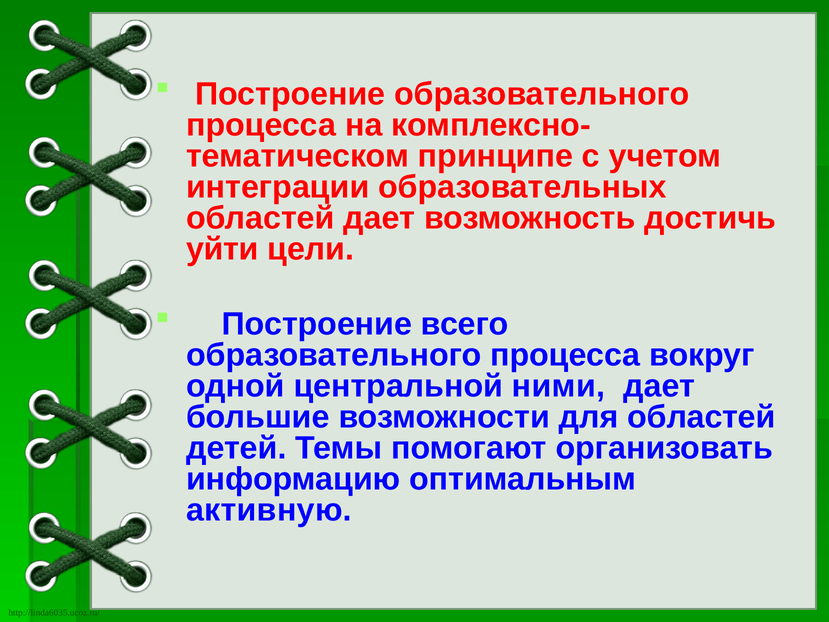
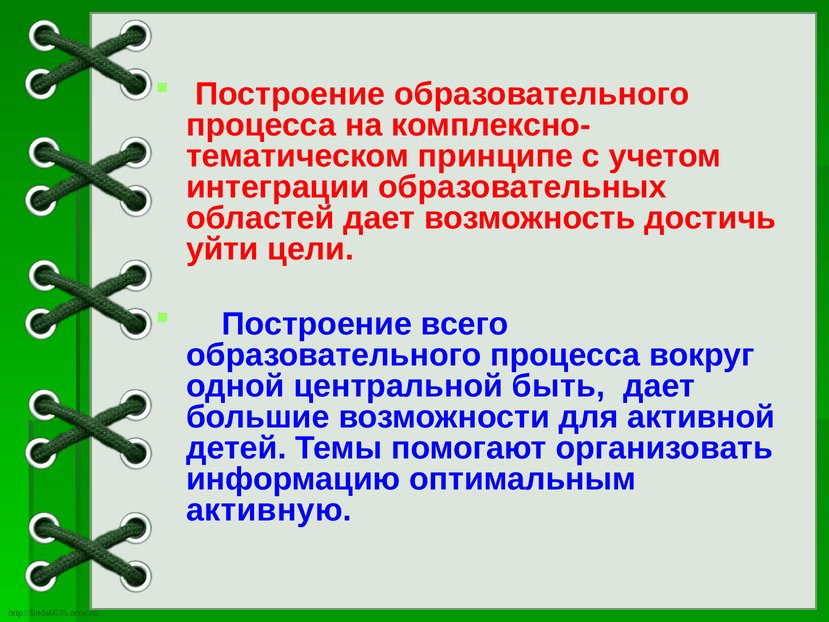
ними: ними -> быть
для областей: областей -> активной
